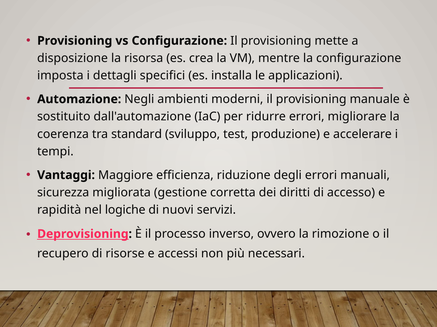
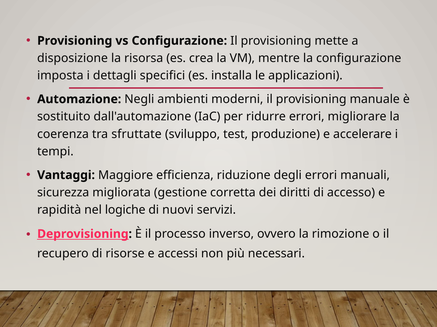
standard: standard -> sfruttate
